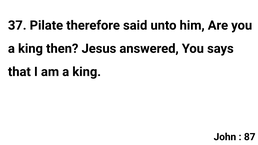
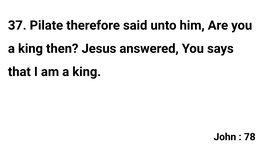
87: 87 -> 78
